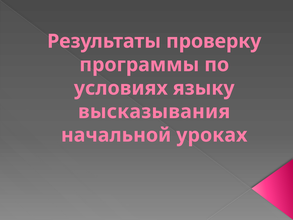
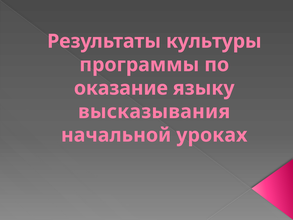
проверку: проверку -> культуры
условиях: условиях -> оказание
